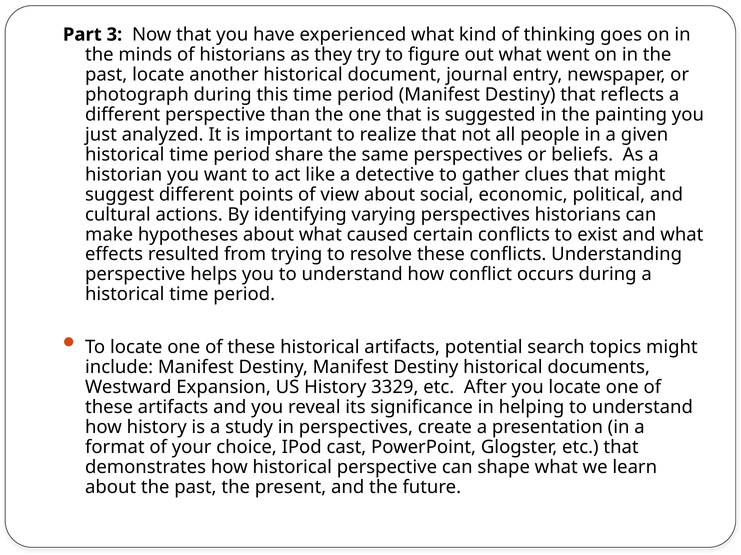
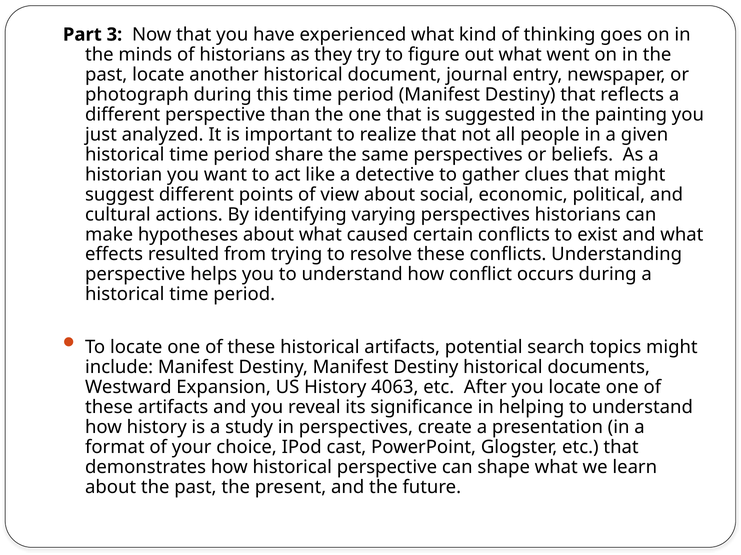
3329: 3329 -> 4063
